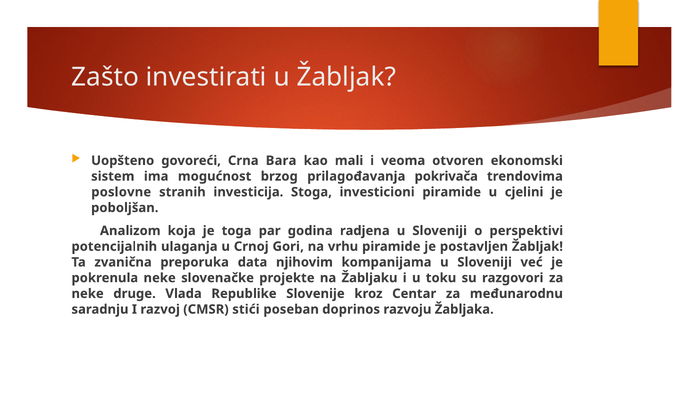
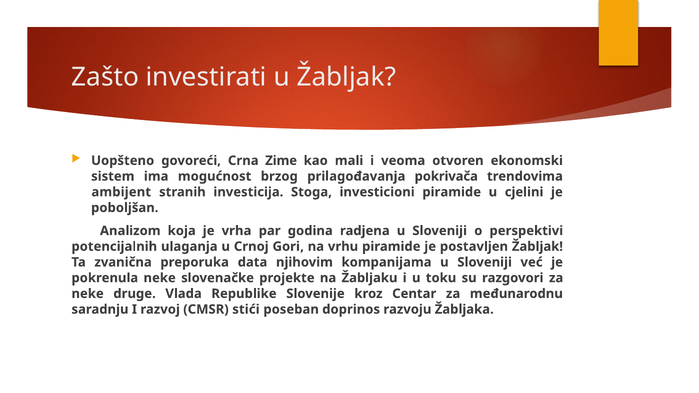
Bara: Bara -> Zime
poslovne: poslovne -> ambijent
toga: toga -> vrha
